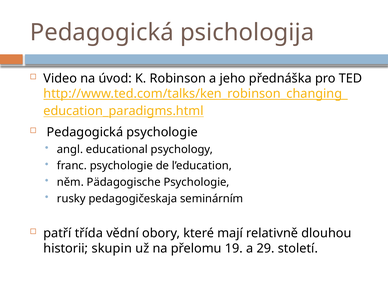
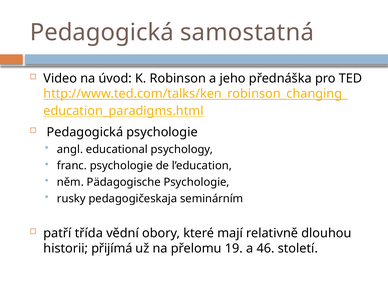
psichologija: psichologija -> samostatná
skupin: skupin -> přijímá
29: 29 -> 46
